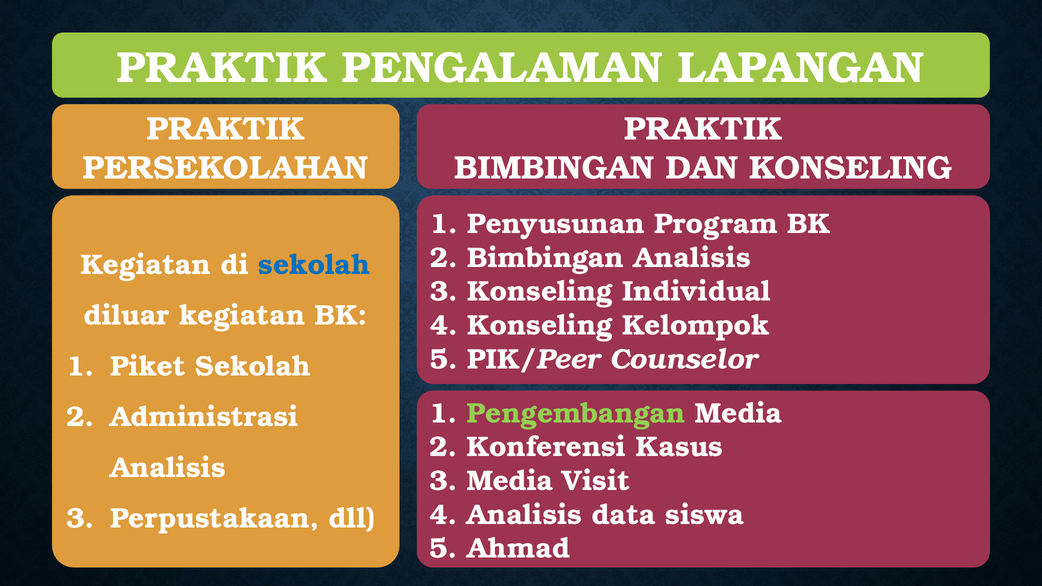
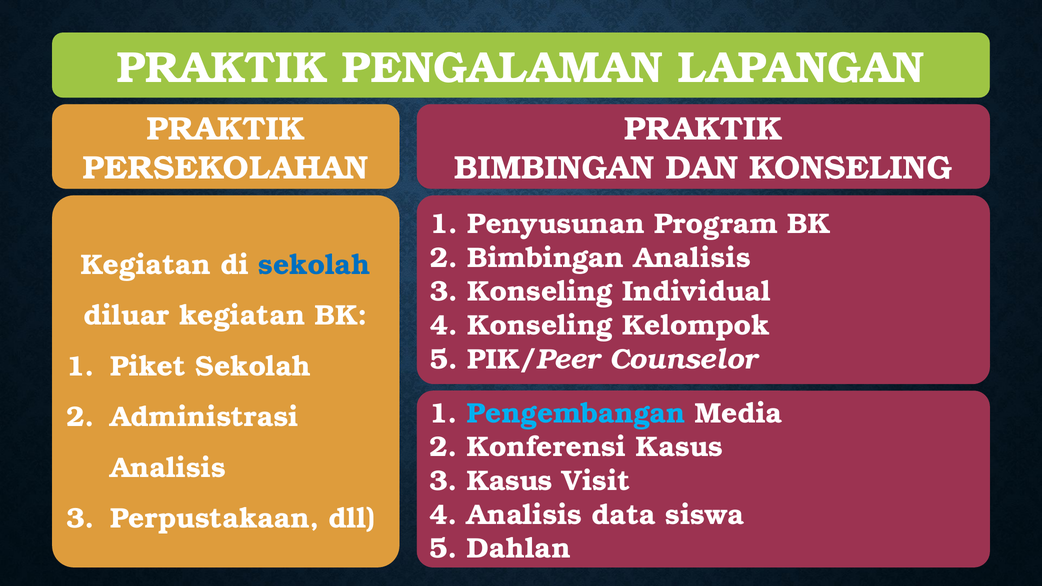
Pengembangan colour: light green -> light blue
3 Media: Media -> Kasus
Ahmad: Ahmad -> Dahlan
